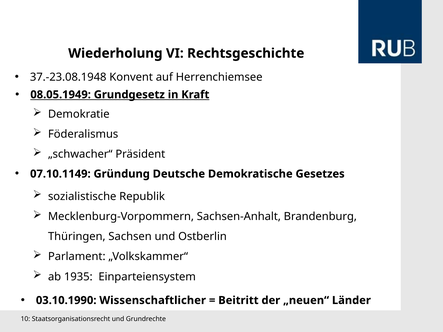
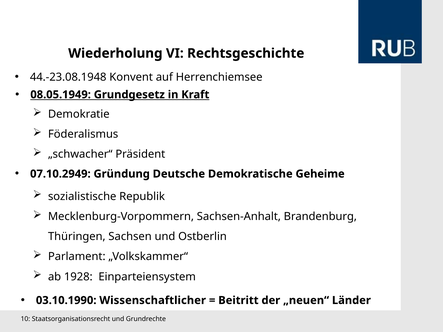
37.-23.08.1948: 37.-23.08.1948 -> 44.-23.08.1948
07.10.1149: 07.10.1149 -> 07.10.2949
Gesetzes: Gesetzes -> Geheime
1935: 1935 -> 1928
